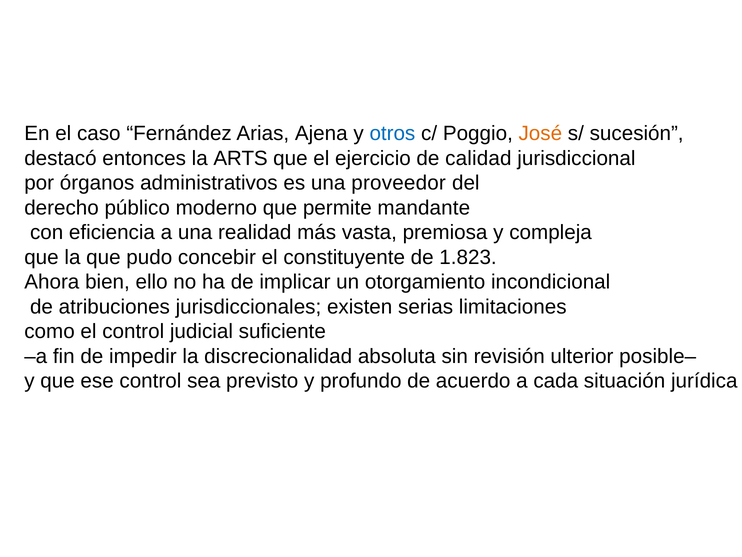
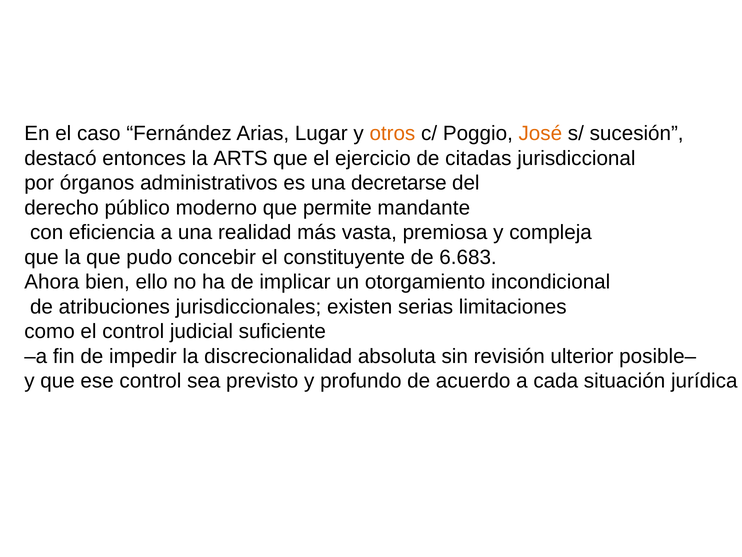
Ajena: Ajena -> Lugar
otros colour: blue -> orange
calidad: calidad -> citadas
proveedor: proveedor -> decretarse
1.823: 1.823 -> 6.683
